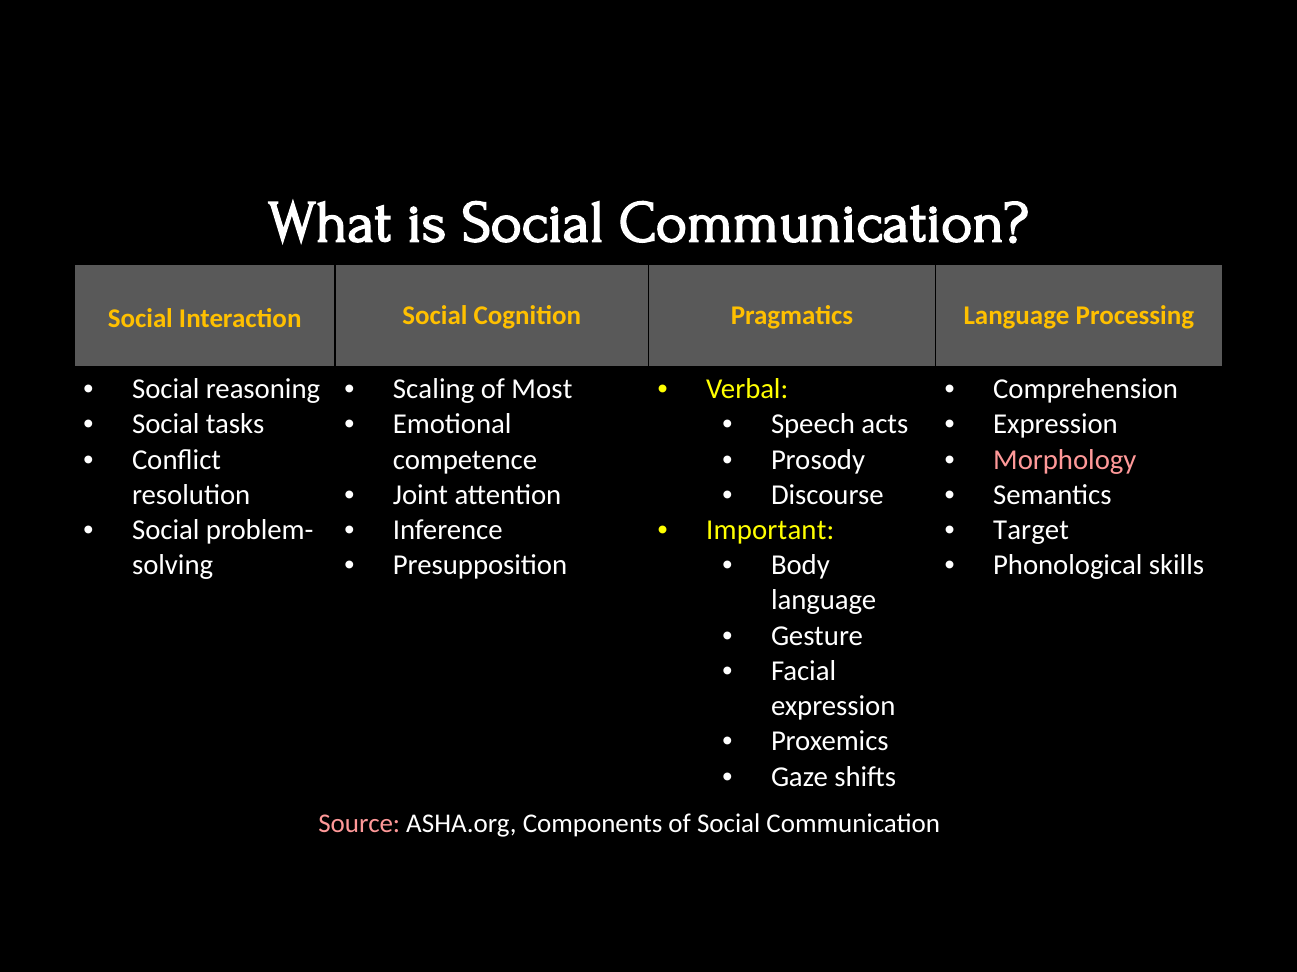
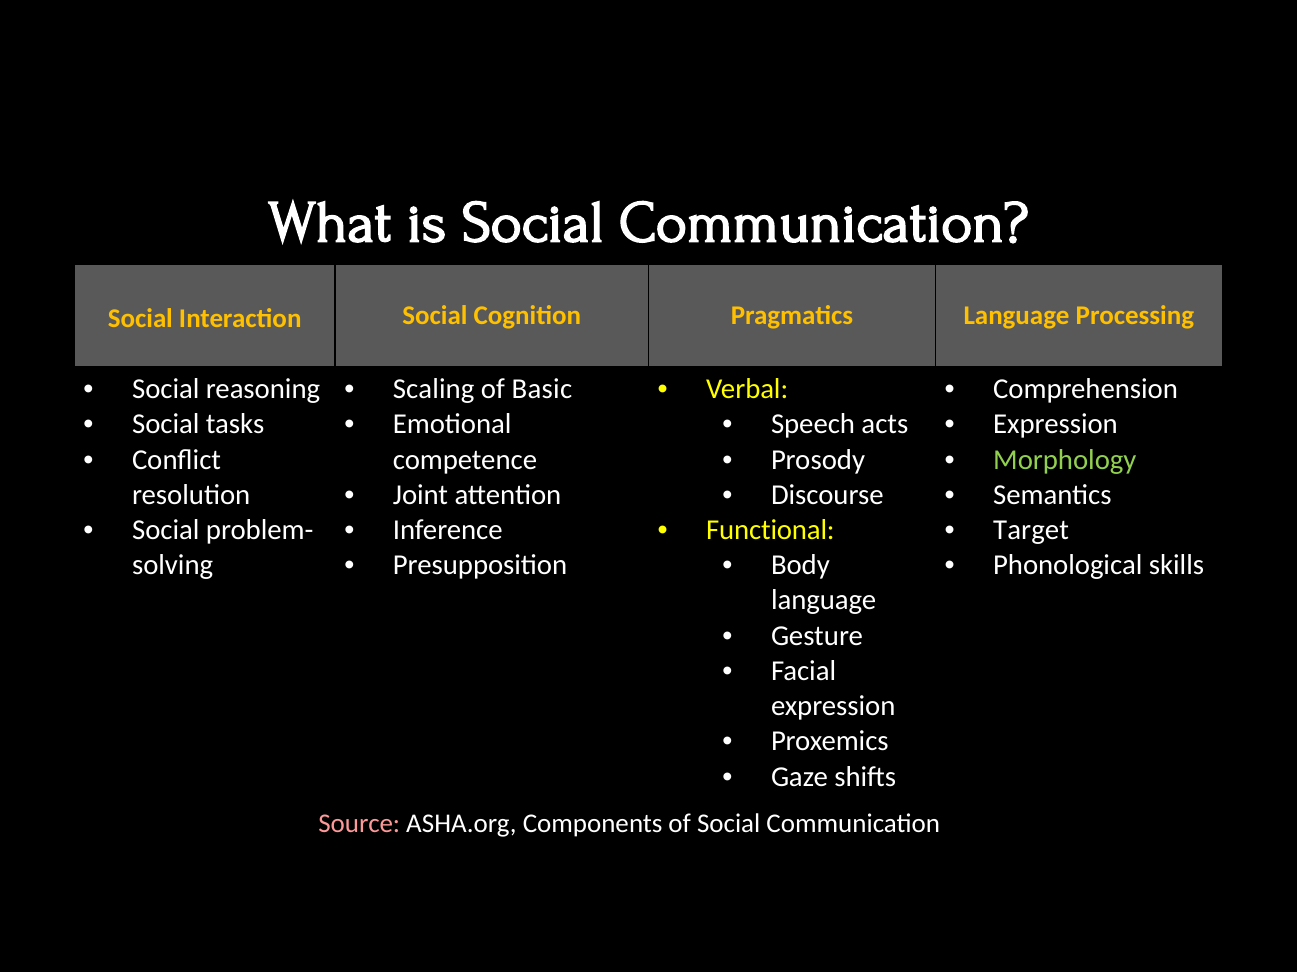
Most: Most -> Basic
Morphology colour: pink -> light green
Important: Important -> Functional
